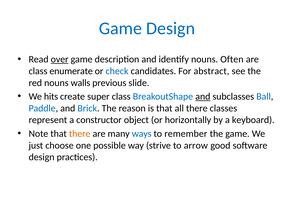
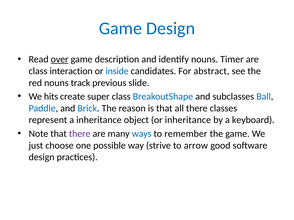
Often: Often -> Timer
enumerate: enumerate -> interaction
check: check -> inside
walls: walls -> track
and at (203, 97) underline: present -> none
a constructor: constructor -> inheritance
or horizontally: horizontally -> inheritance
there at (80, 134) colour: orange -> purple
